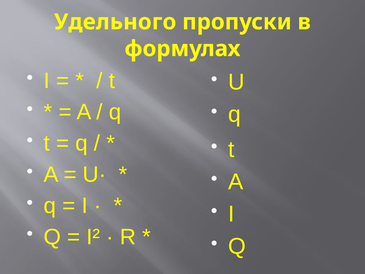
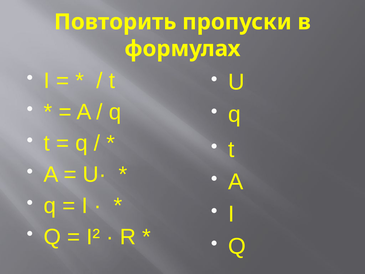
Удельного: Удельного -> Повторить
